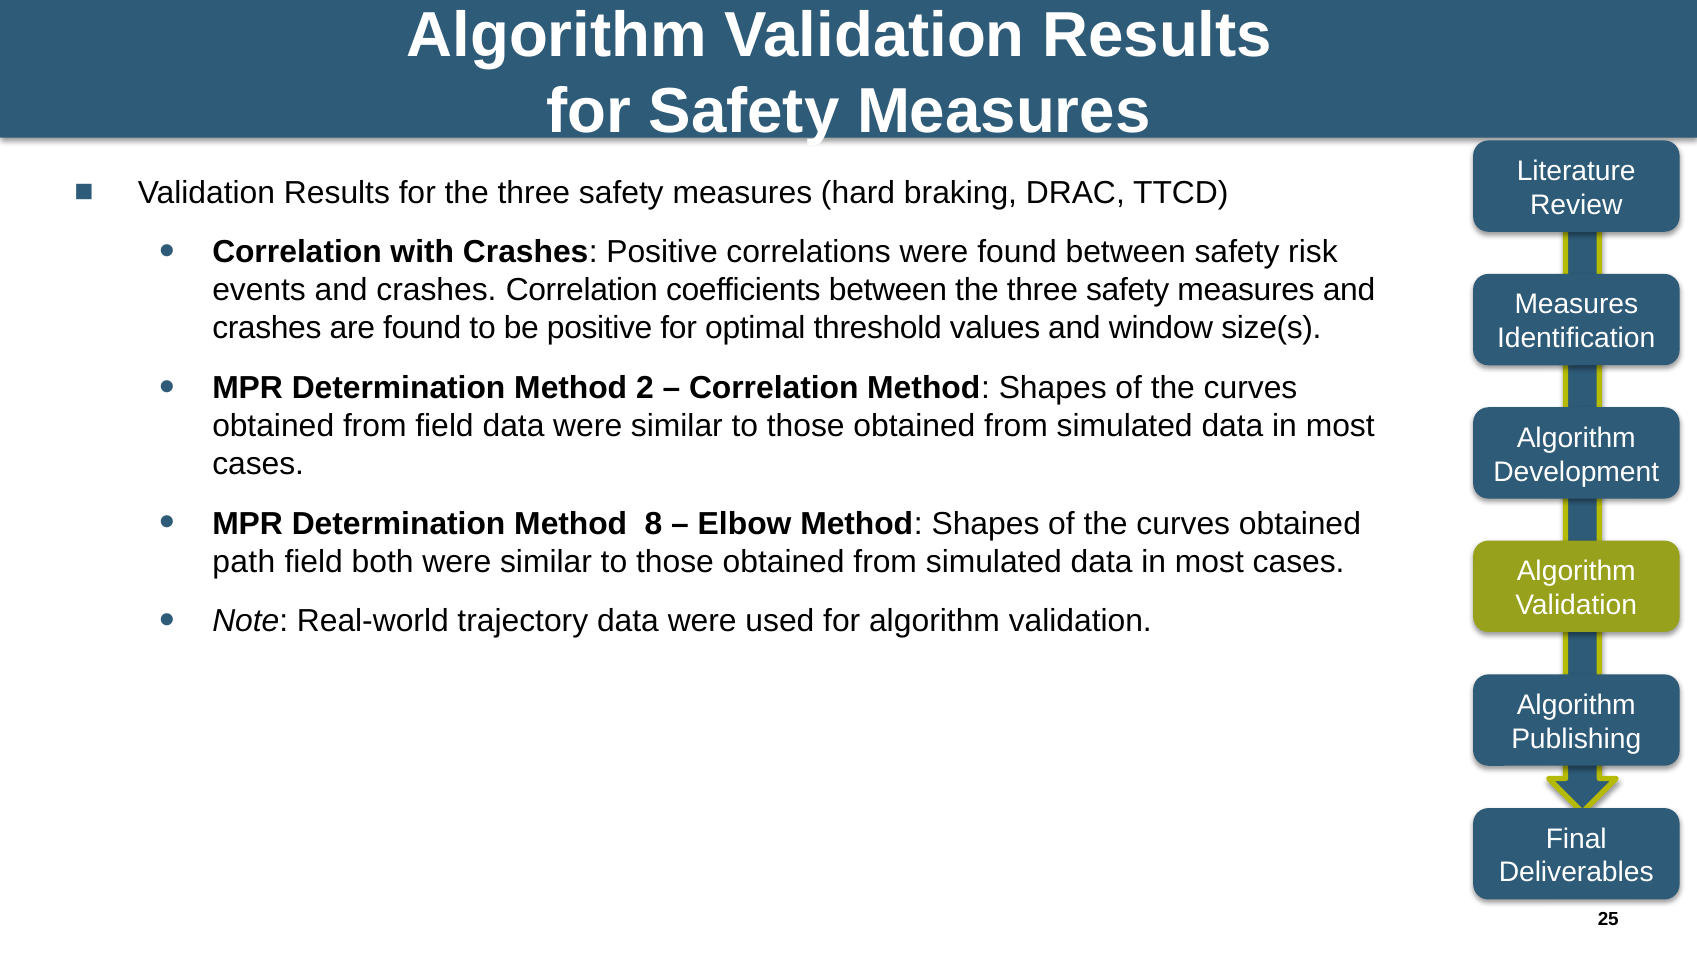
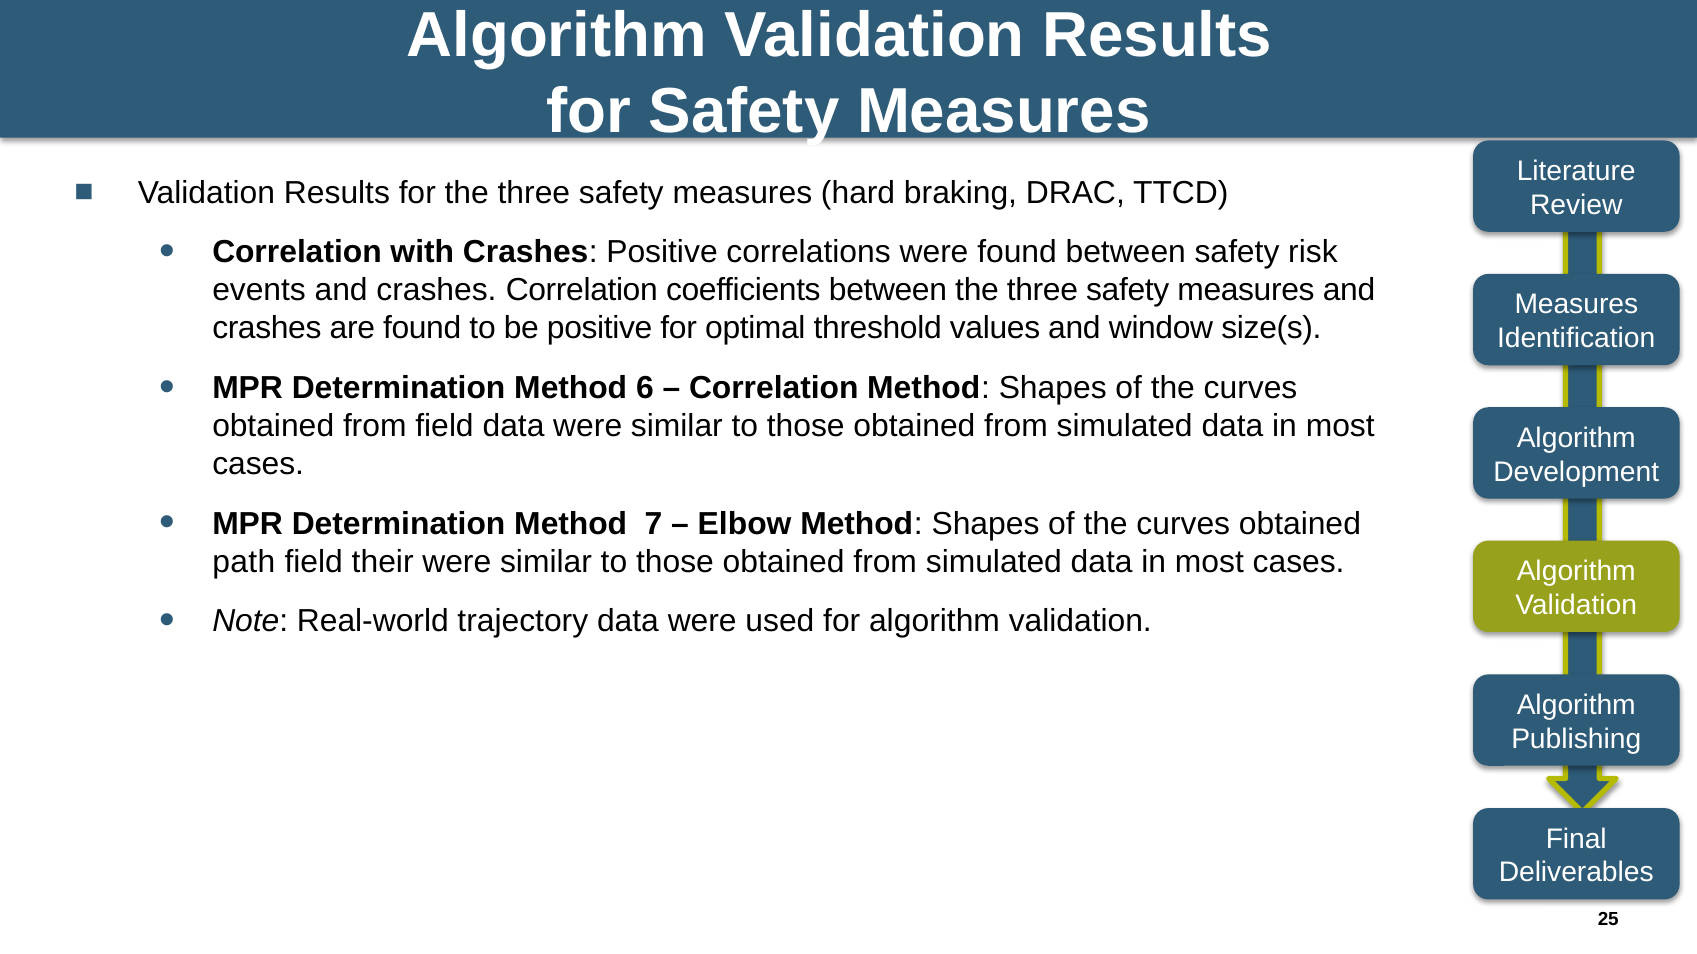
2: 2 -> 6
8: 8 -> 7
both: both -> their
